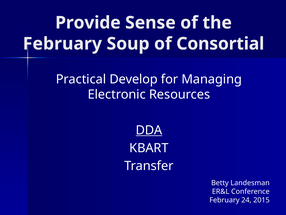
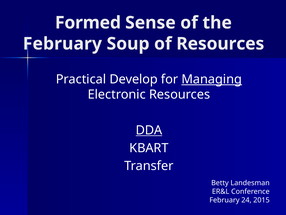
Provide: Provide -> Formed
of Consortial: Consortial -> Resources
Managing underline: none -> present
